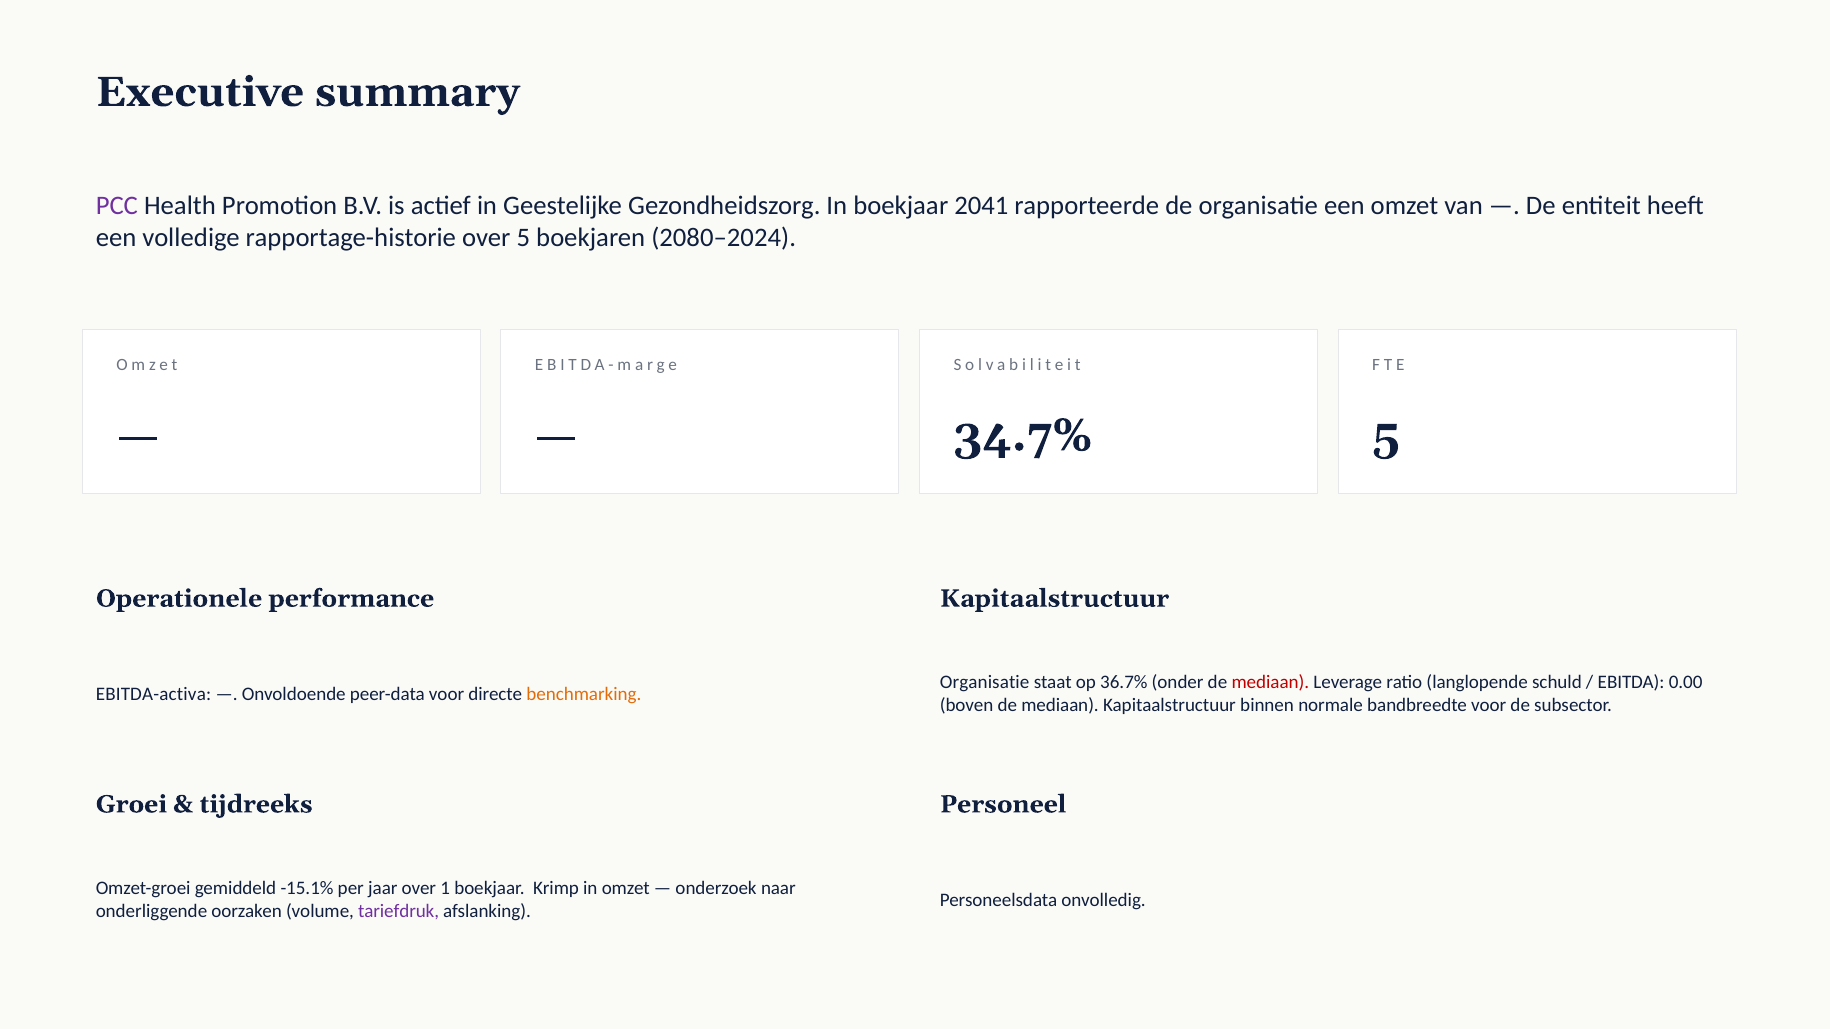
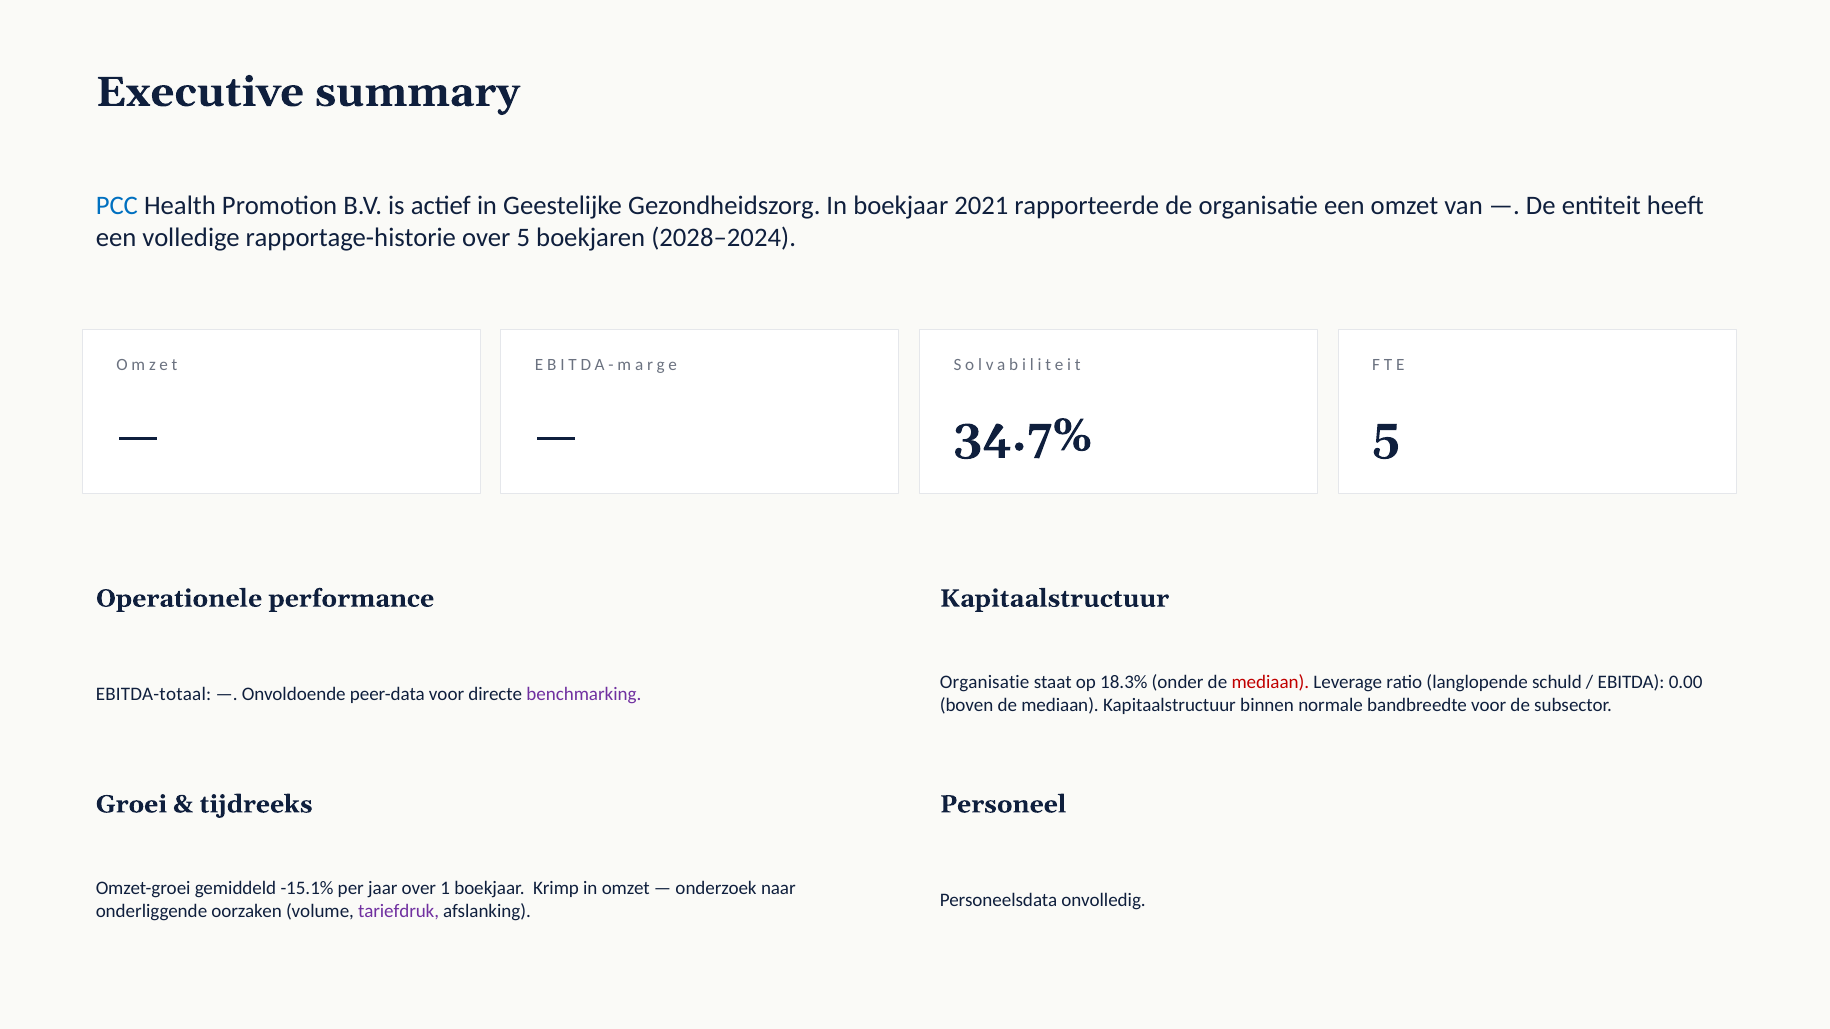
PCC colour: purple -> blue
2041: 2041 -> 2021
2080–2024: 2080–2024 -> 2028–2024
36.7%: 36.7% -> 18.3%
EBITDA-activa: EBITDA-activa -> EBITDA-totaal
benchmarking colour: orange -> purple
